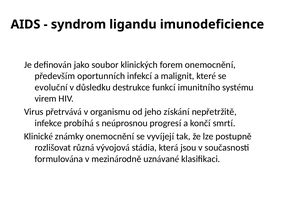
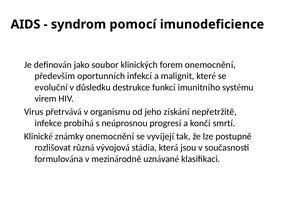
ligandu: ligandu -> pomocí
